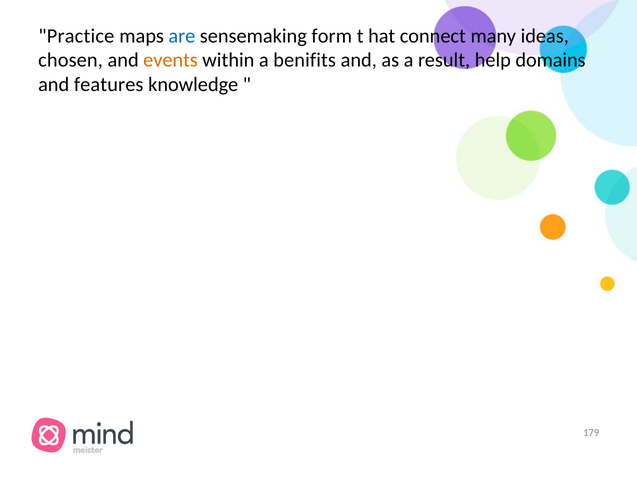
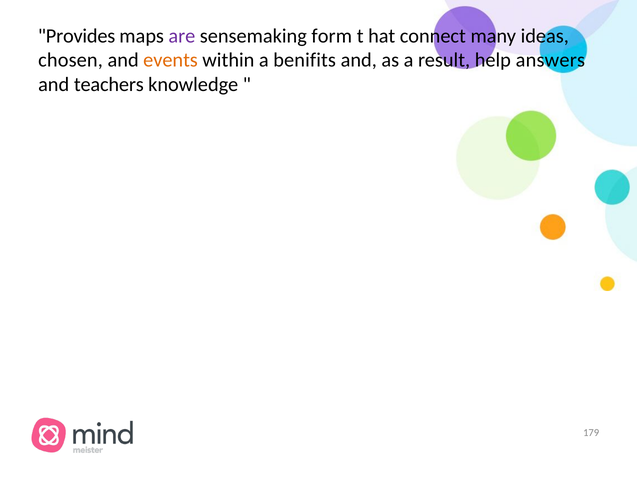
Practice: Practice -> Provides
are colour: blue -> purple
domains: domains -> answers
features: features -> teachers
